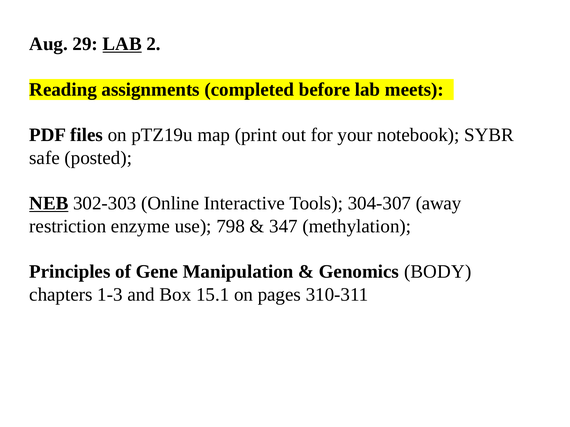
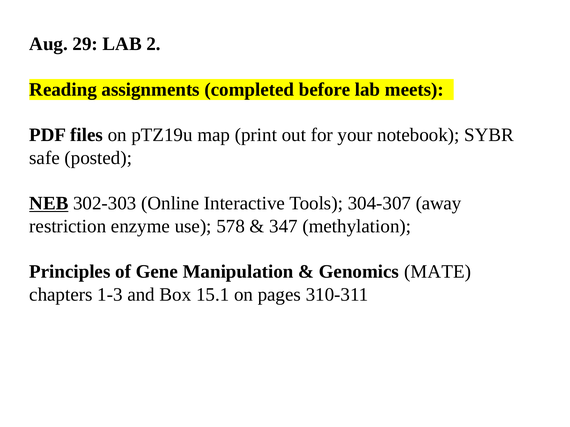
LAB at (122, 44) underline: present -> none
798: 798 -> 578
BODY: BODY -> MATE
